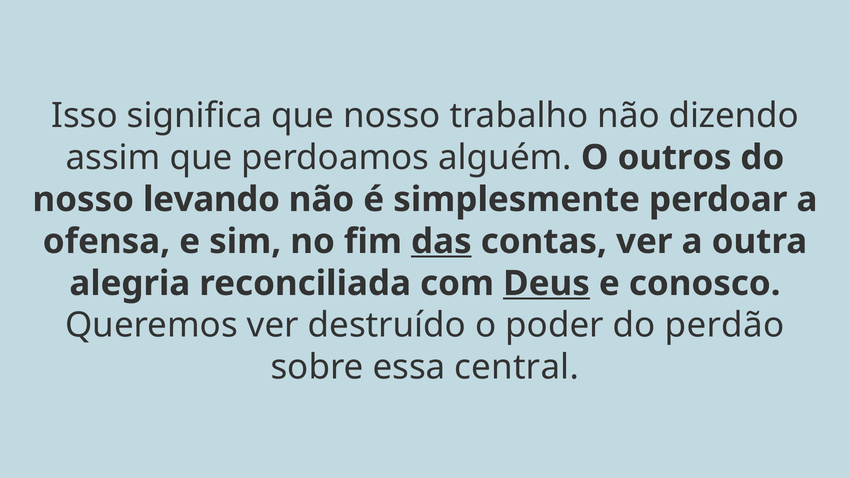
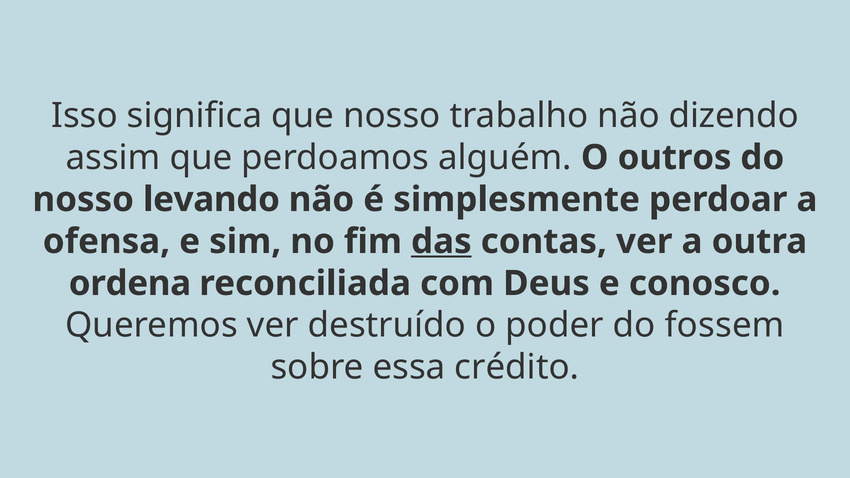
alegria: alegria -> ordena
Deus underline: present -> none
perdão: perdão -> fossem
central: central -> crédito
